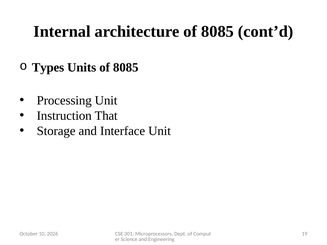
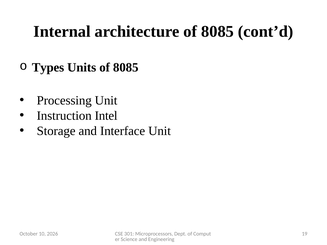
That: That -> Intel
